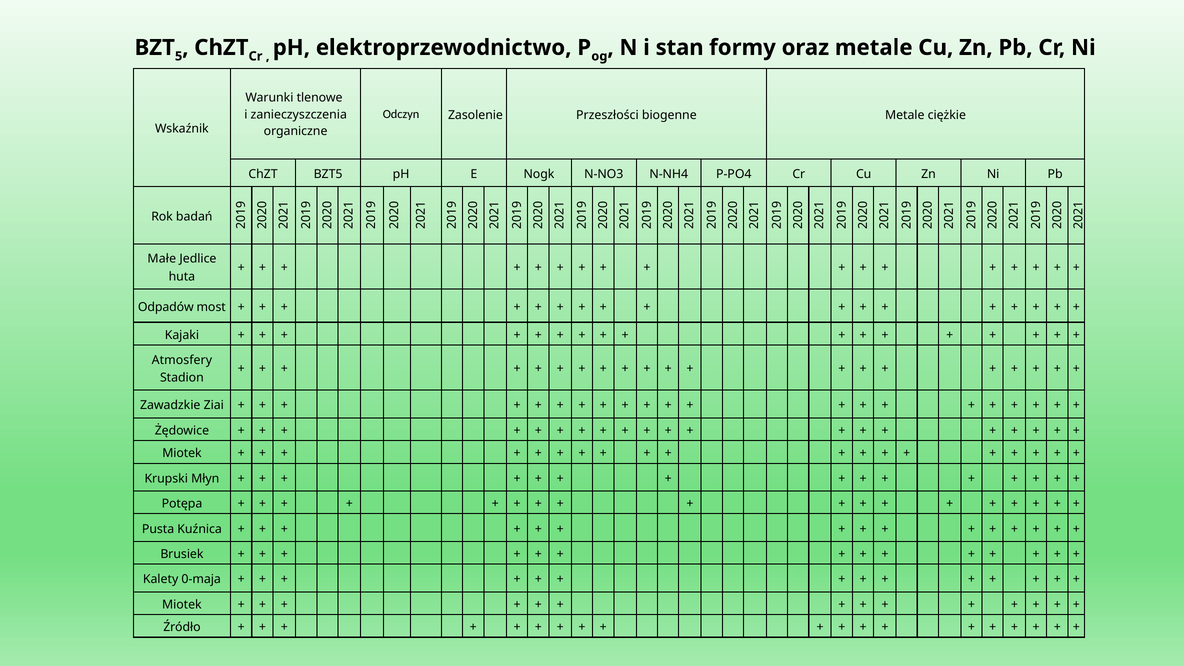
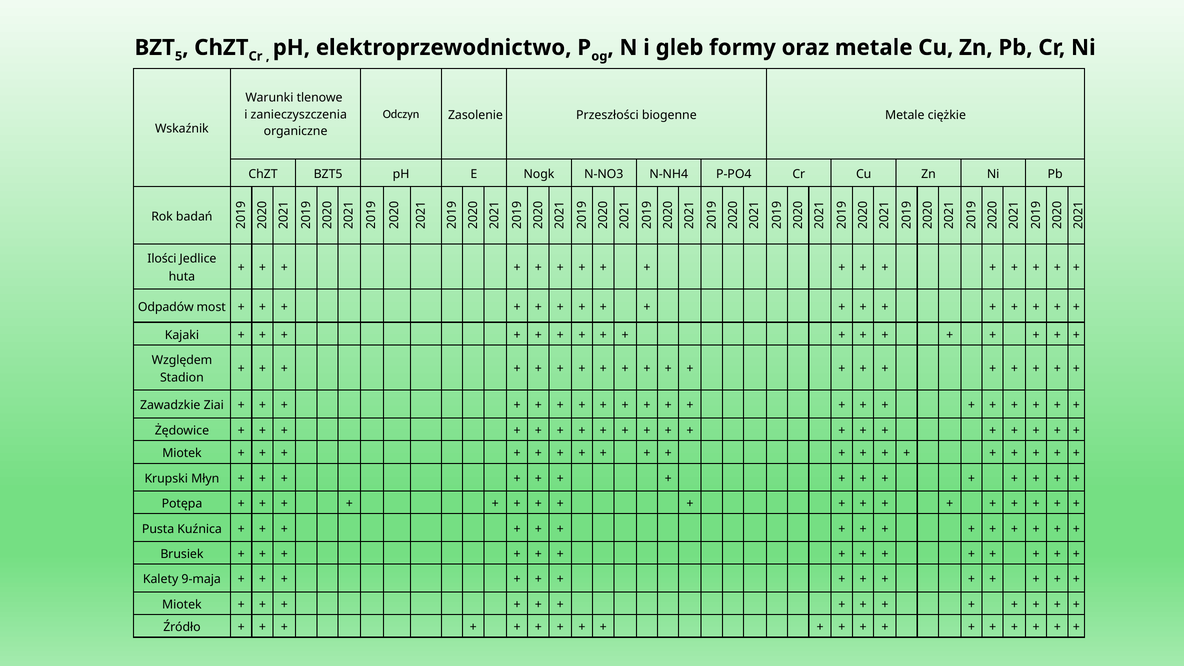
stan: stan -> gleb
Małe: Małe -> Ilości
Atmosfery: Atmosfery -> Względem
0-maja: 0-maja -> 9-maja
